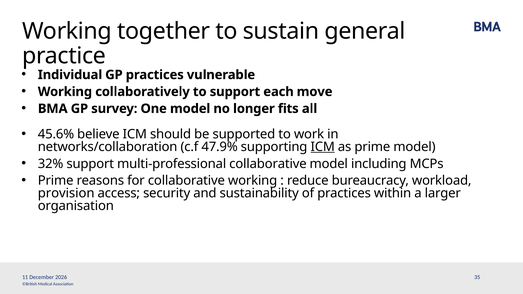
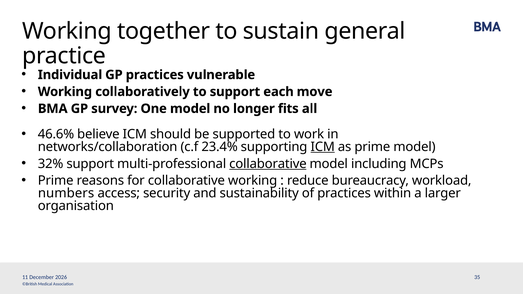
45.6%: 45.6% -> 46.6%
47.9%: 47.9% -> 23.4%
collaborative at (268, 164) underline: none -> present
provision: provision -> numbers
